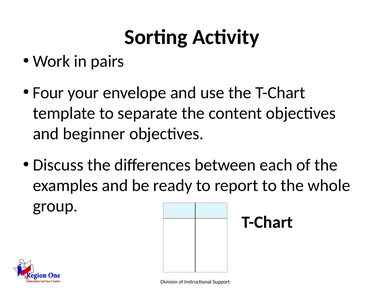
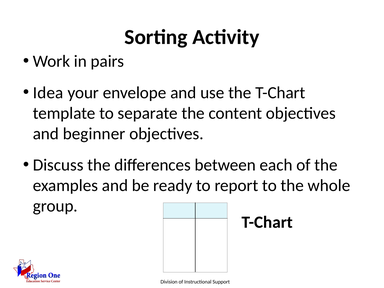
Four: Four -> Idea
